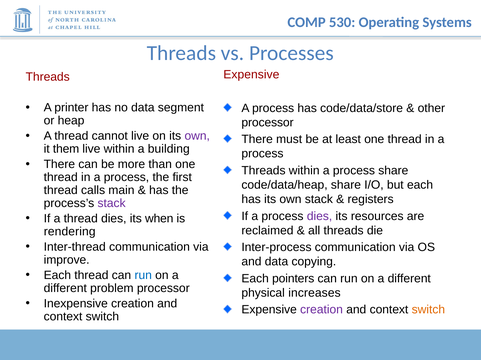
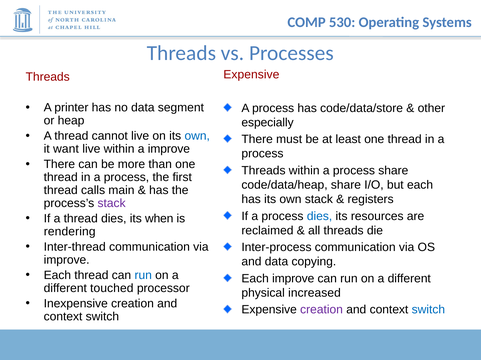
processor at (268, 123): processor -> especially
own at (197, 136) colour: purple -> blue
them: them -> want
a building: building -> improve
dies at (320, 216) colour: purple -> blue
Each pointers: pointers -> improve
problem: problem -> touched
increases: increases -> increased
switch at (428, 310) colour: orange -> blue
